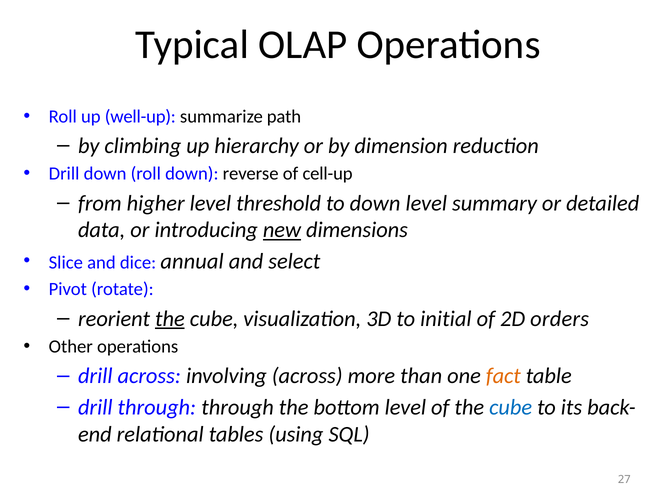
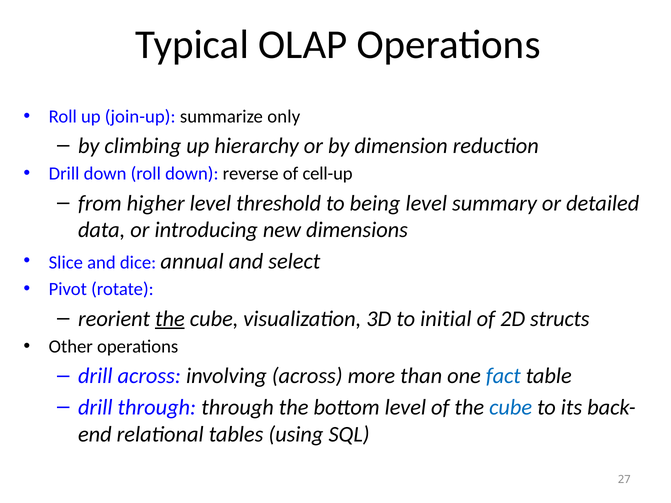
well-up: well-up -> join-up
path: path -> only
to down: down -> being
new underline: present -> none
orders: orders -> structs
fact colour: orange -> blue
